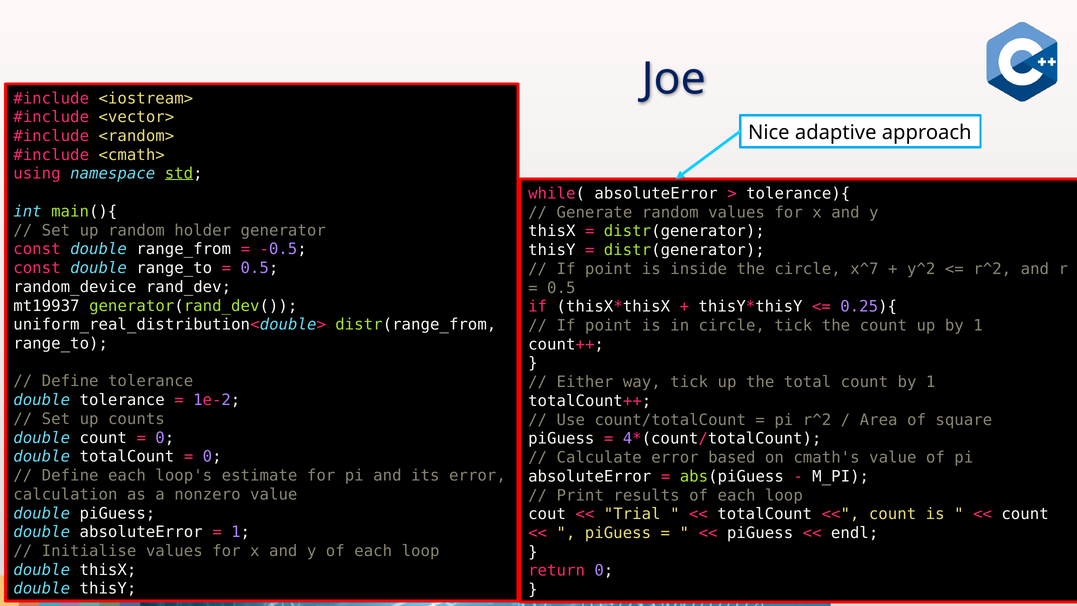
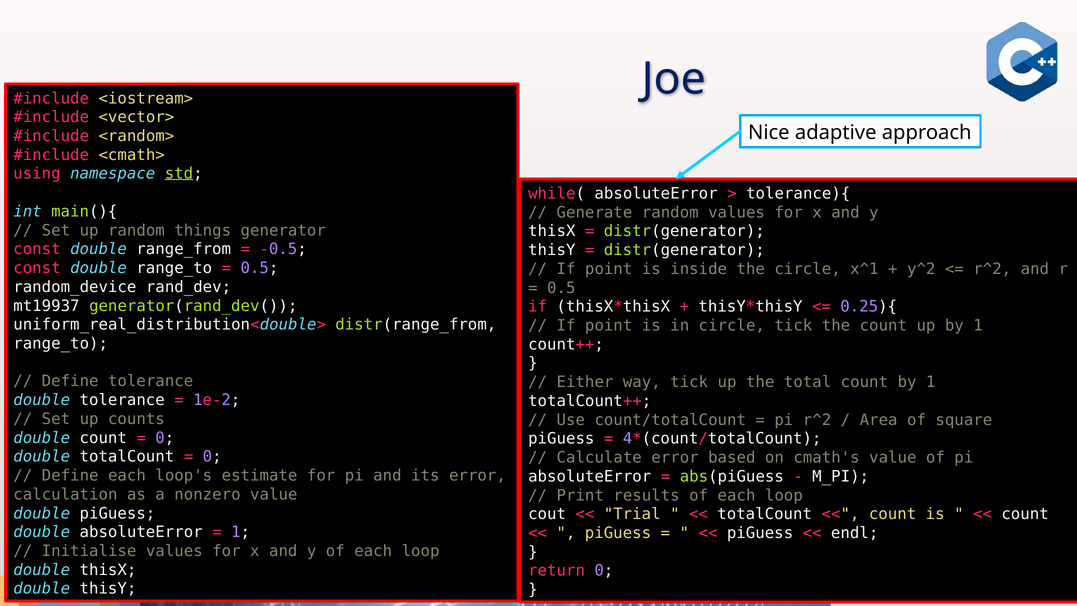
holder: holder -> things
x^7: x^7 -> x^1
